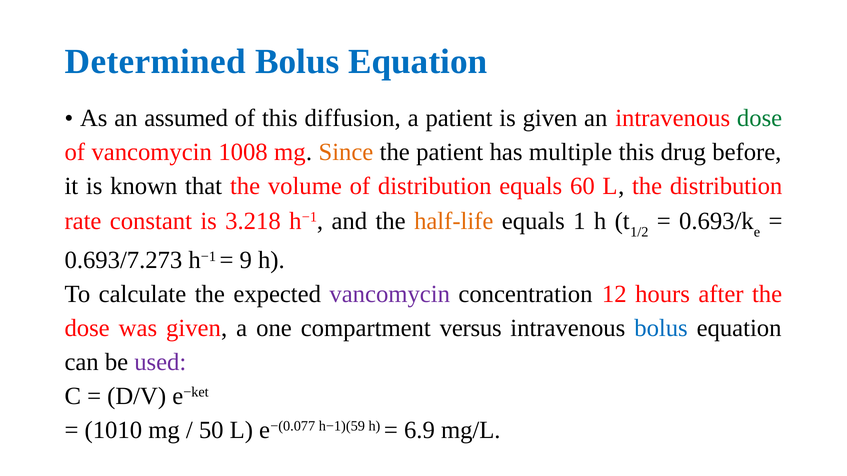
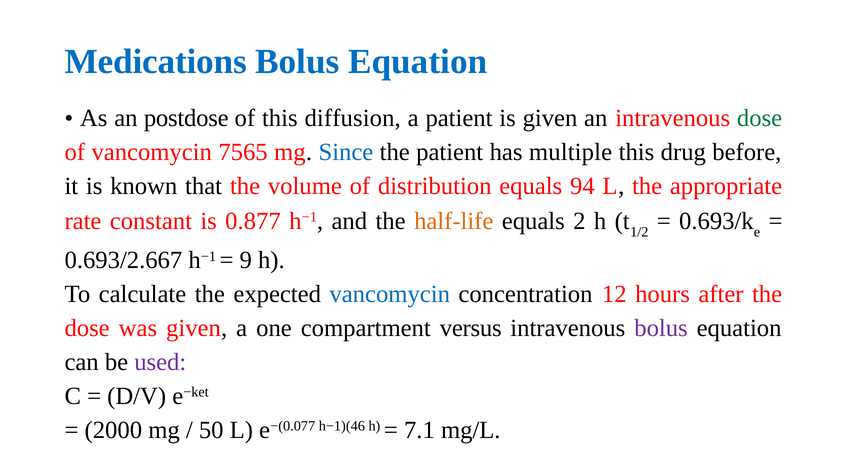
Determined: Determined -> Medications
assumed: assumed -> postdose
1008: 1008 -> 7565
Since colour: orange -> blue
60: 60 -> 94
the distribution: distribution -> appropriate
3.218: 3.218 -> 0.877
1: 1 -> 2
0.693/7.273: 0.693/7.273 -> 0.693/2.667
vancomycin at (390, 294) colour: purple -> blue
bolus at (661, 329) colour: blue -> purple
1010: 1010 -> 2000
h−1)(59: h−1)(59 -> h−1)(46
6.9: 6.9 -> 7.1
